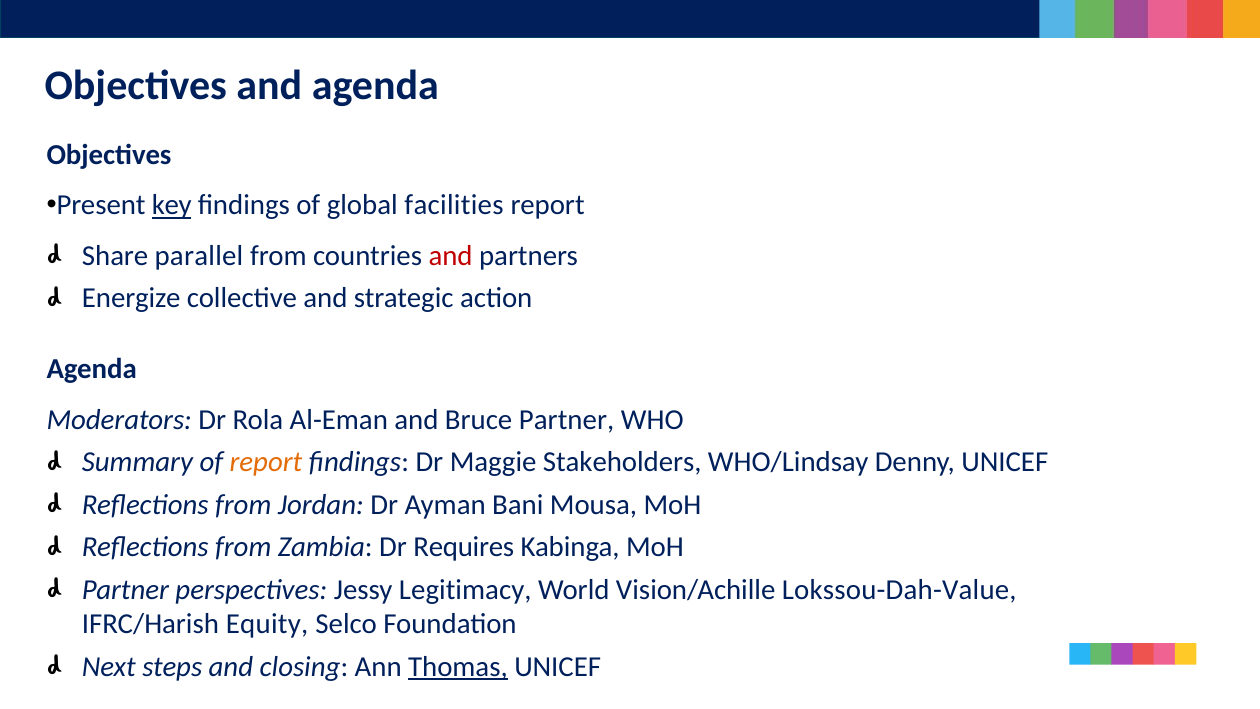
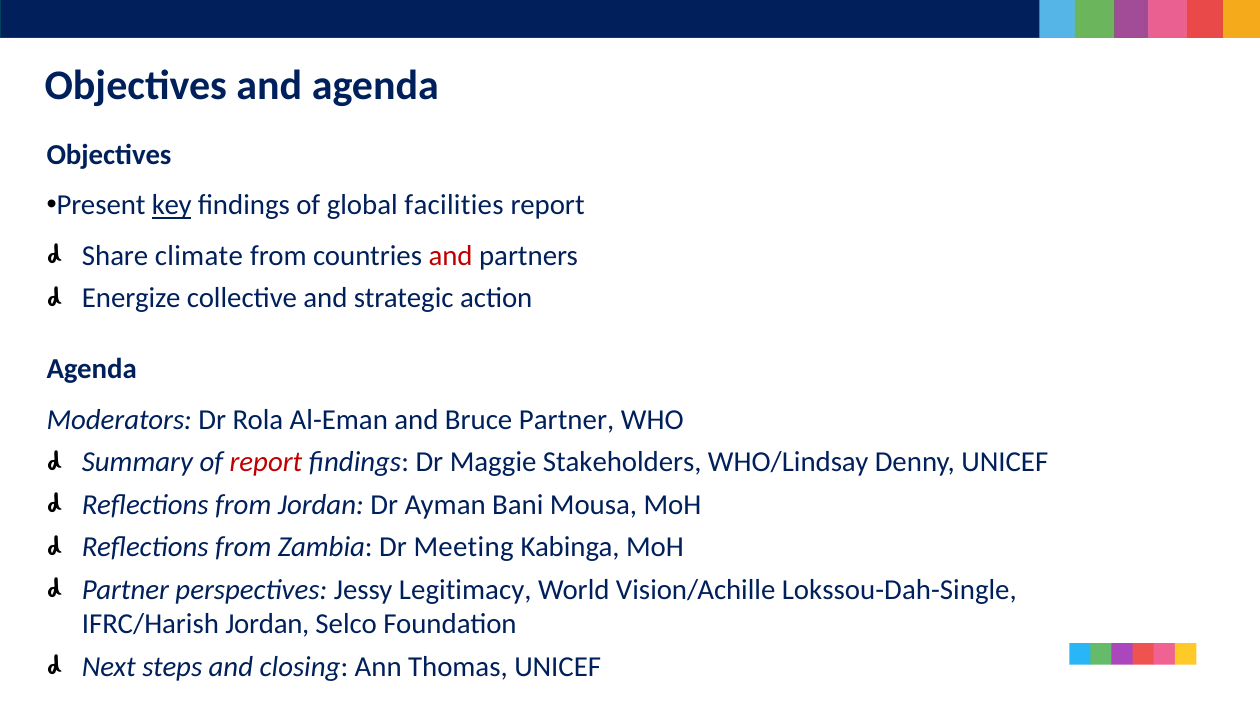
parallel: parallel -> climate
report at (266, 462) colour: orange -> red
Requires: Requires -> Meeting
Lokssou-Dah-Value: Lokssou-Dah-Value -> Lokssou-Dah-Single
IFRC/Harish Equity: Equity -> Jordan
Thomas underline: present -> none
